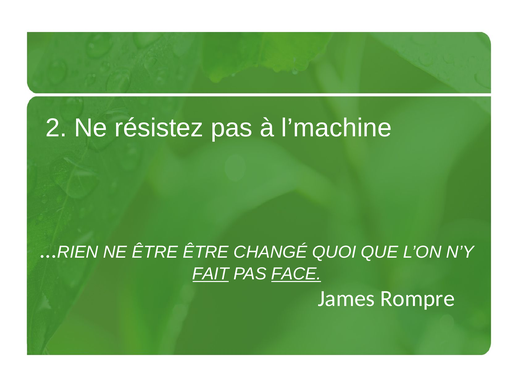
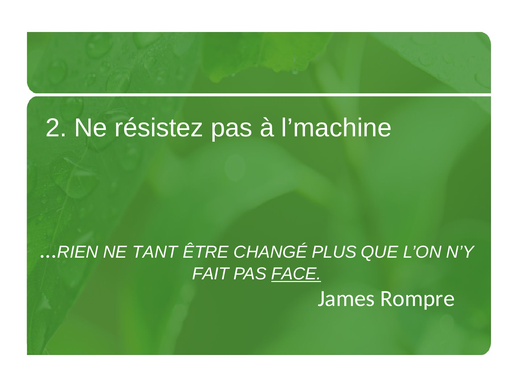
NE ÊTRE: ÊTRE -> TANT
QUOI: QUOI -> PLUS
FAIT underline: present -> none
